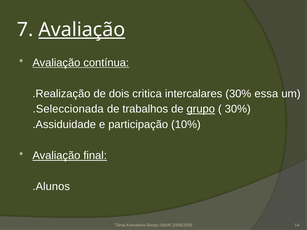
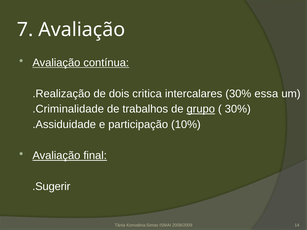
Avaliação at (82, 30) underline: present -> none
.Seleccionada: .Seleccionada -> .Criminalidade
.Alunos: .Alunos -> .Sugerir
